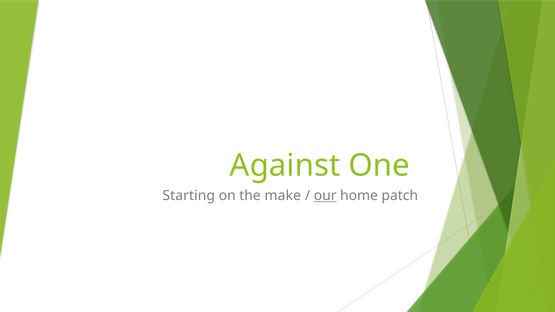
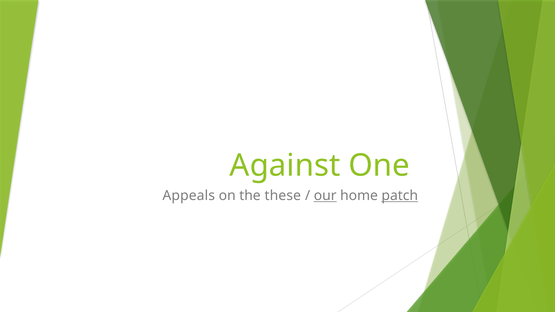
Starting: Starting -> Appeals
make: make -> these
patch underline: none -> present
